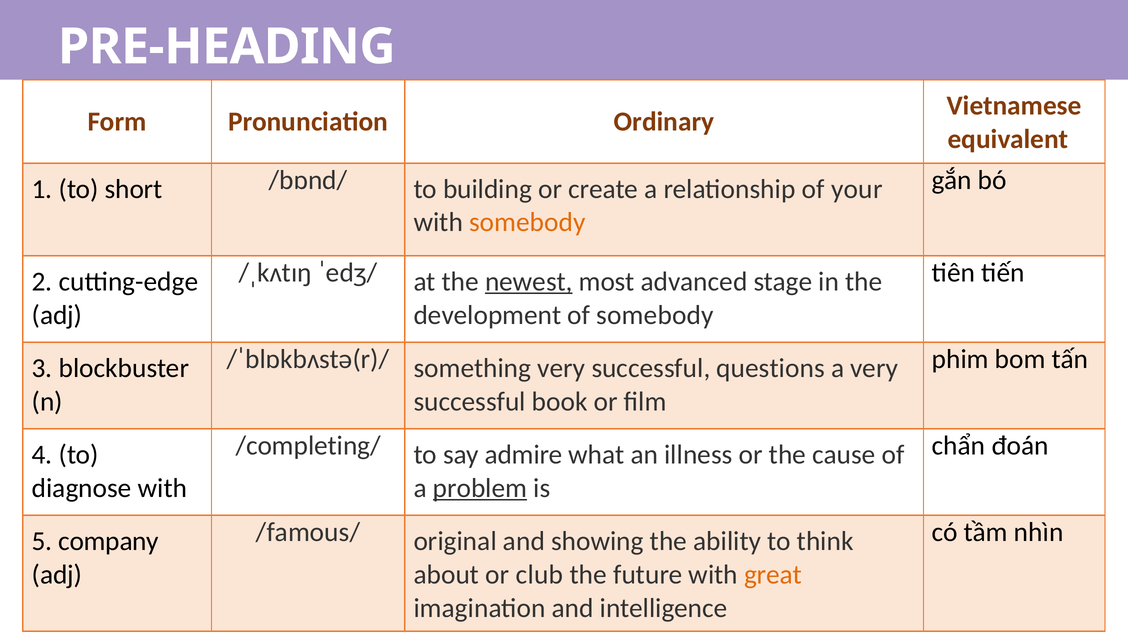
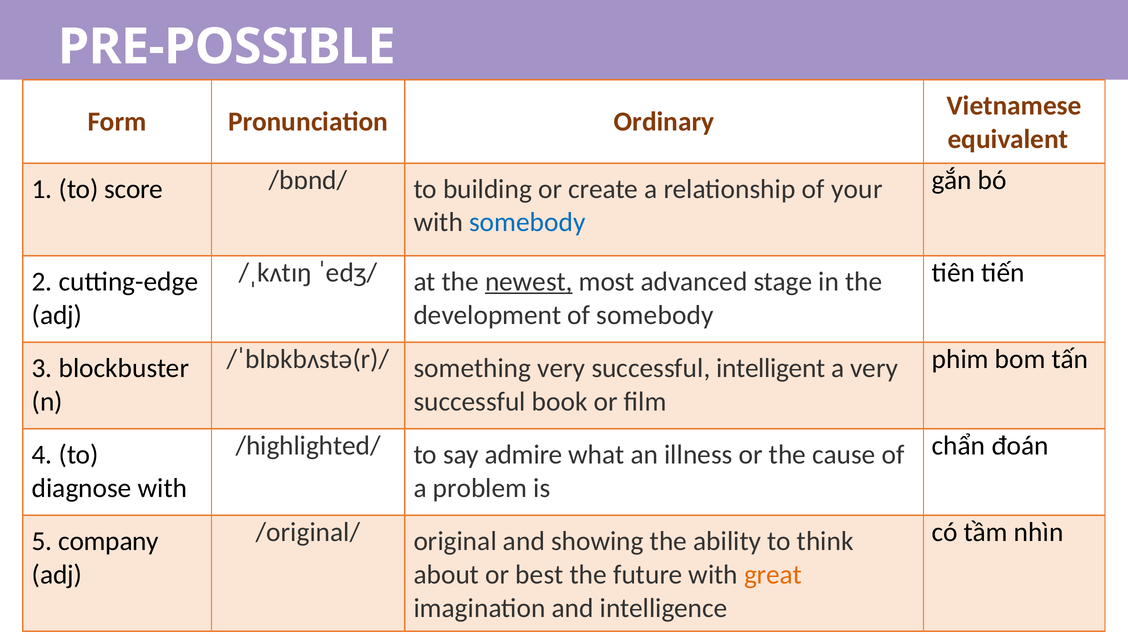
PRE-HEADING: PRE-HEADING -> PRE-POSSIBLE
short: short -> score
somebody at (527, 223) colour: orange -> blue
questions: questions -> intelligent
/completing/: /completing/ -> /highlighted/
problem underline: present -> none
/famous/: /famous/ -> /original/
club: club -> best
